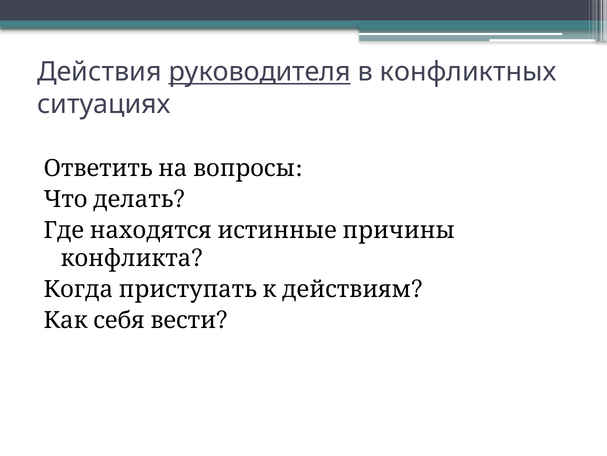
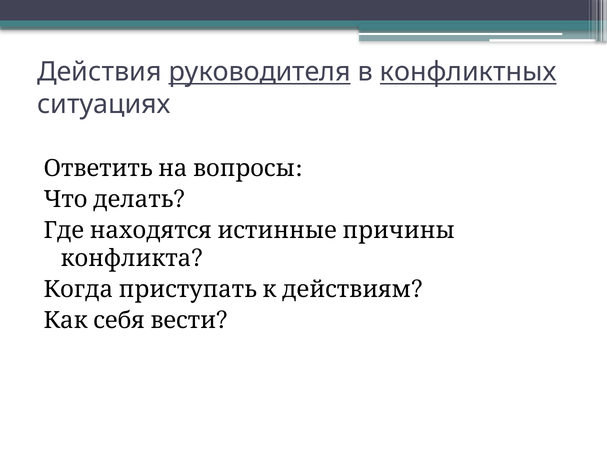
конфликтных underline: none -> present
